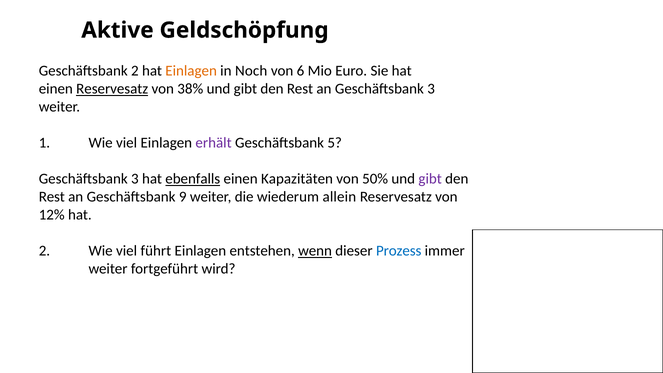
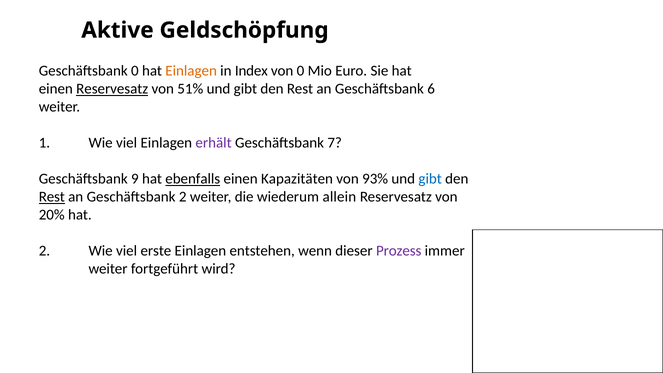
Geschäftsbank 2: 2 -> 0
Noch: Noch -> Index
von 6: 6 -> 0
38%: 38% -> 51%
an Geschäftsbank 3: 3 -> 6
5: 5 -> 7
3 at (135, 179): 3 -> 9
50%: 50% -> 93%
gibt at (430, 179) colour: purple -> blue
Rest at (52, 197) underline: none -> present
Geschäftsbank 9: 9 -> 2
12%: 12% -> 20%
führt: führt -> erste
wenn underline: present -> none
Prozess colour: blue -> purple
